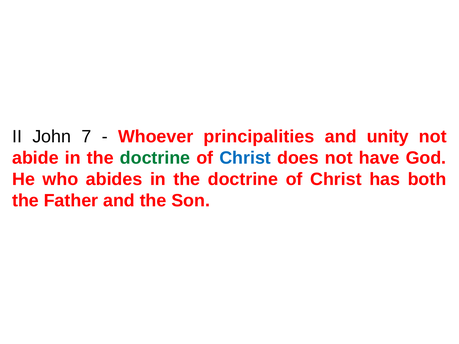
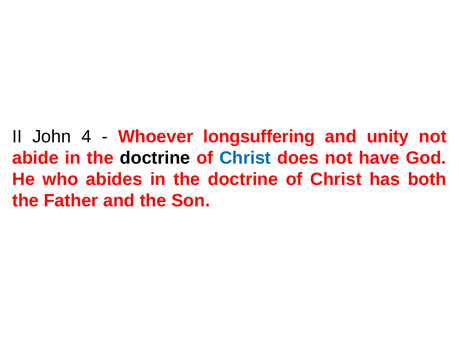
7: 7 -> 4
principalities: principalities -> longsuffering
doctrine at (155, 158) colour: green -> black
